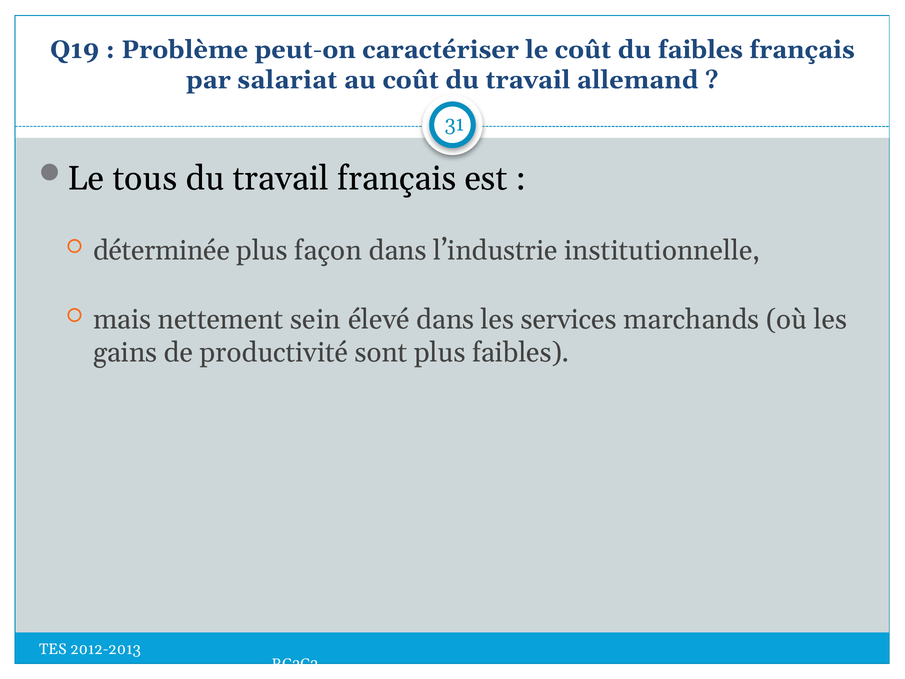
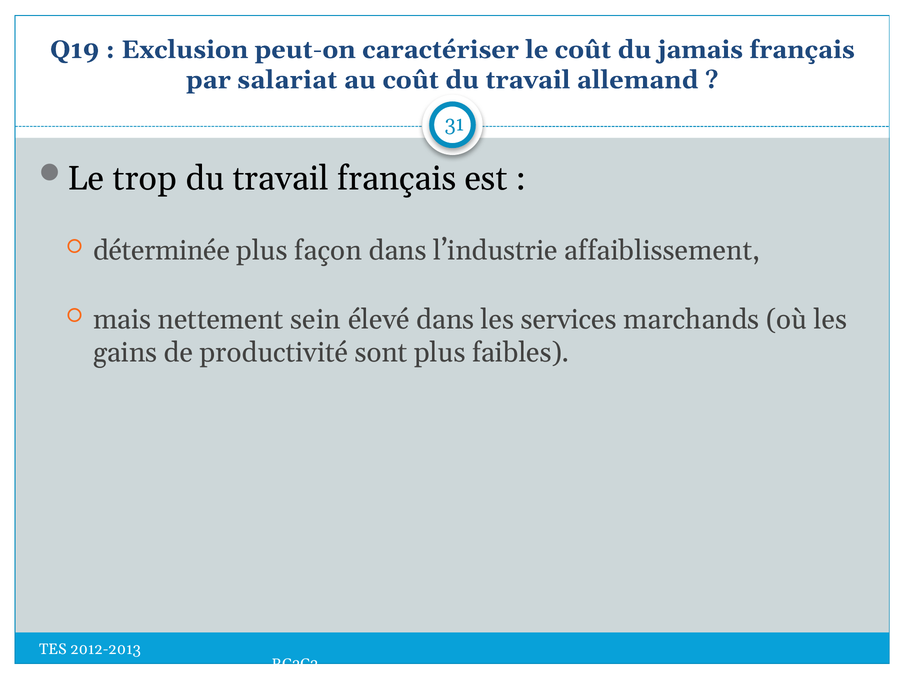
Problème: Problème -> Exclusion
du faibles: faibles -> jamais
tous: tous -> trop
institutionnelle: institutionnelle -> affaiblissement
